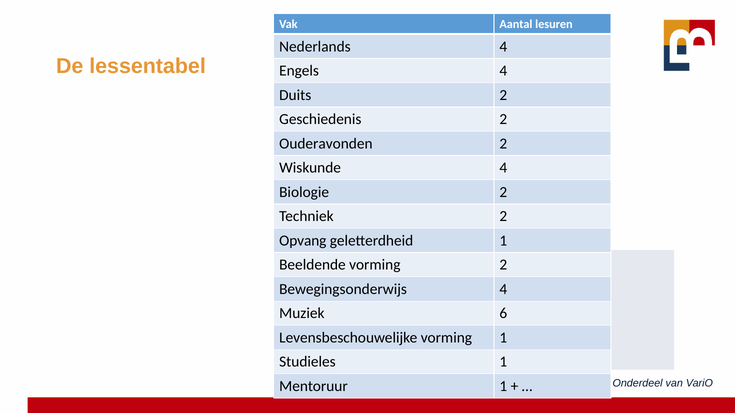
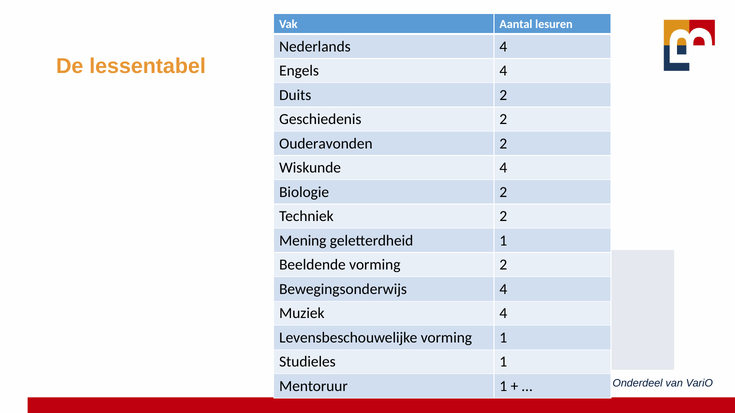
Opvang: Opvang -> Mening
Muziek 6: 6 -> 4
